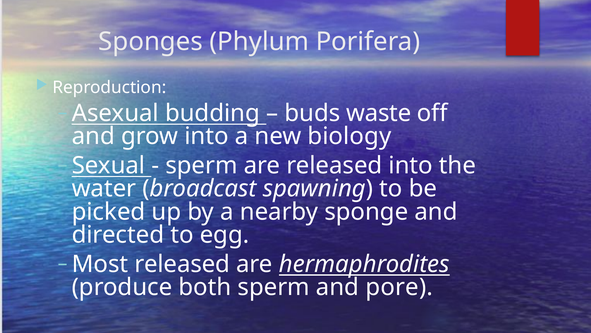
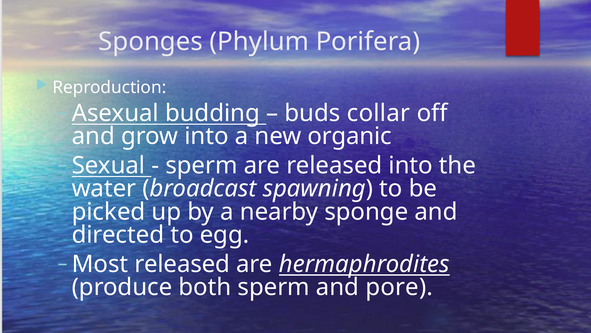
waste: waste -> collar
biology: biology -> organic
